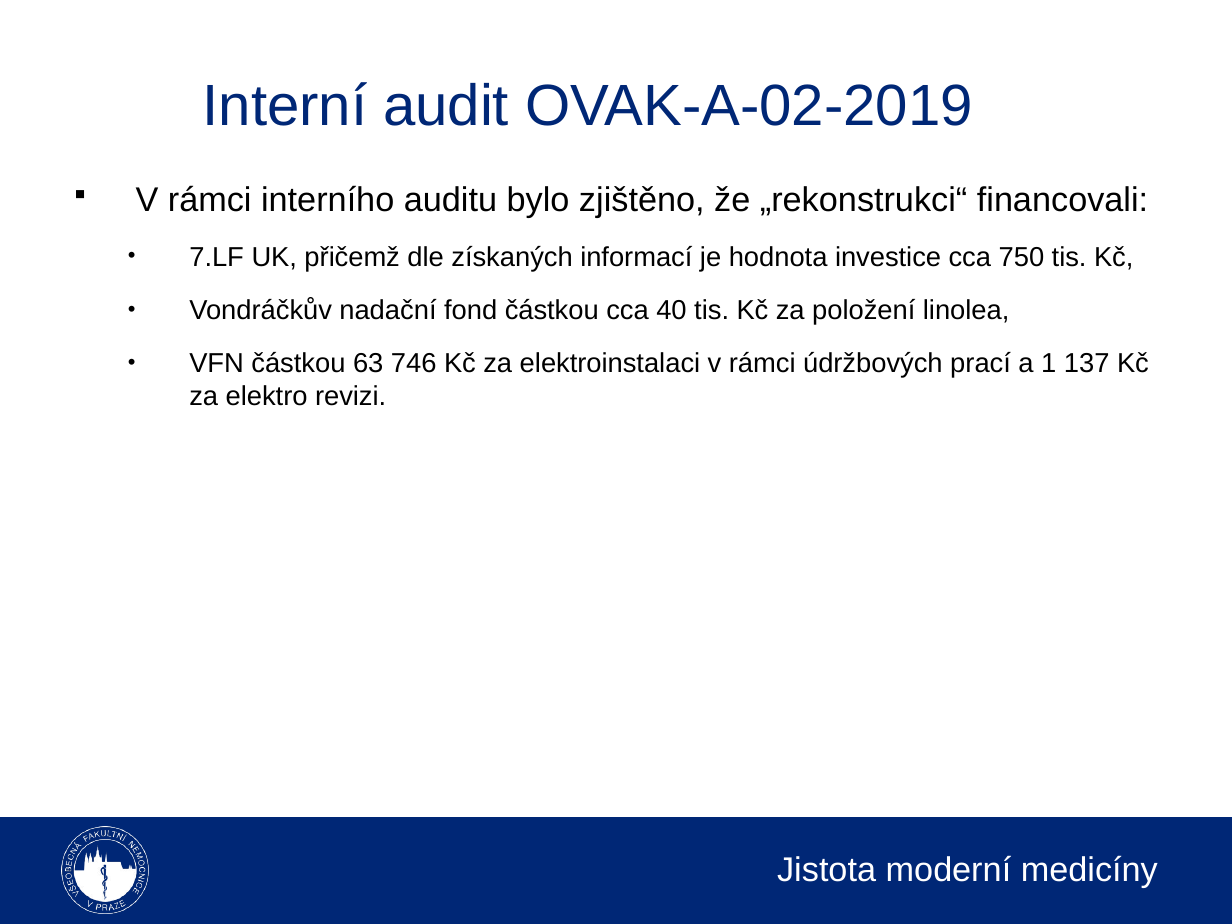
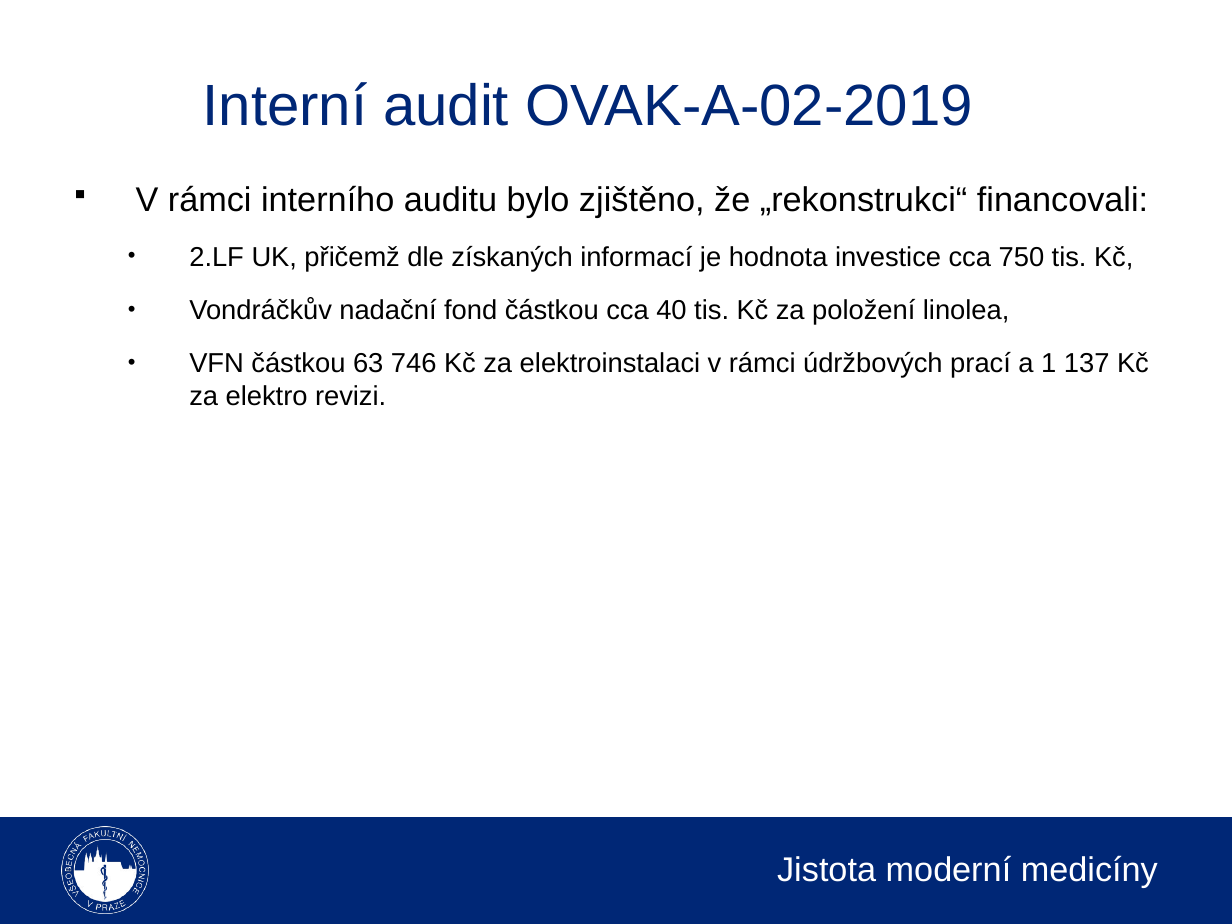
7.LF: 7.LF -> 2.LF
